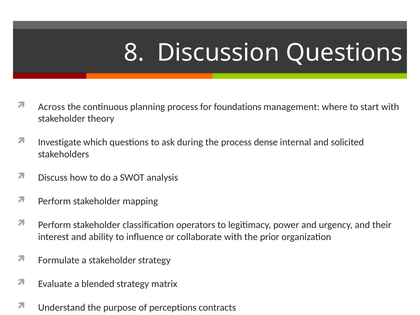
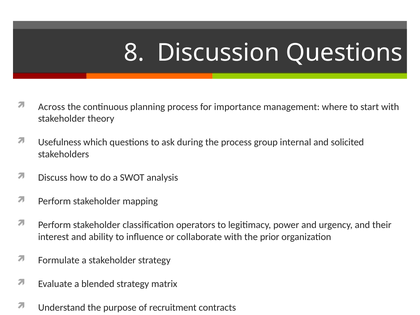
foundations: foundations -> importance
Investigate: Investigate -> Usefulness
dense: dense -> group
perceptions: perceptions -> recruitment
